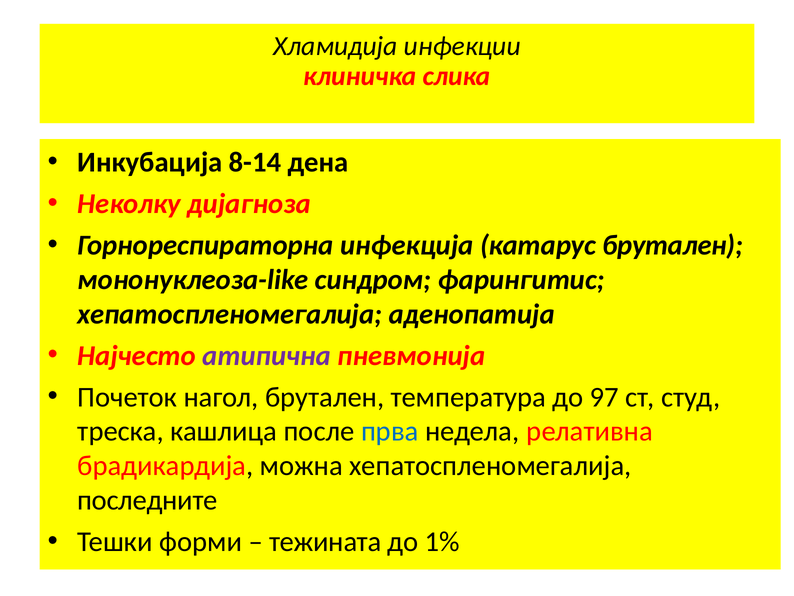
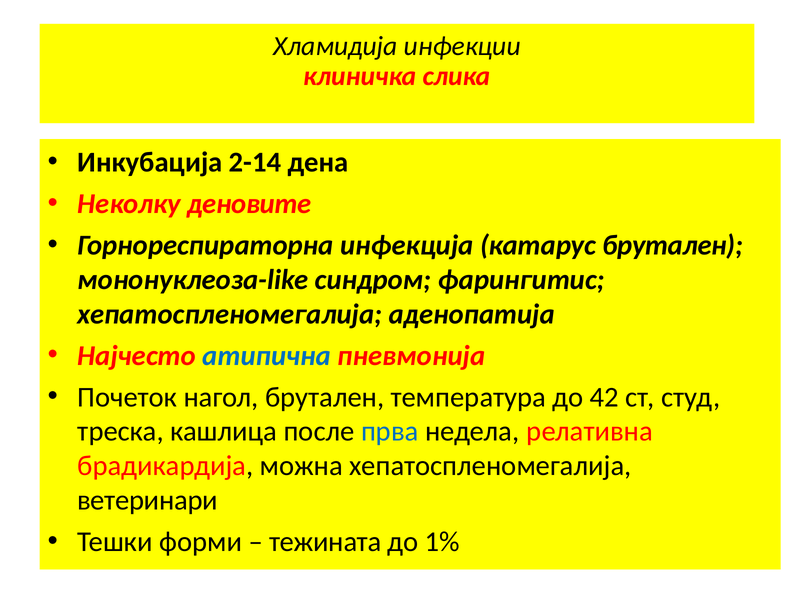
8-14: 8-14 -> 2-14
дијагноза: дијагноза -> деновите
атипична colour: purple -> blue
97: 97 -> 42
последните: последните -> ветеринари
